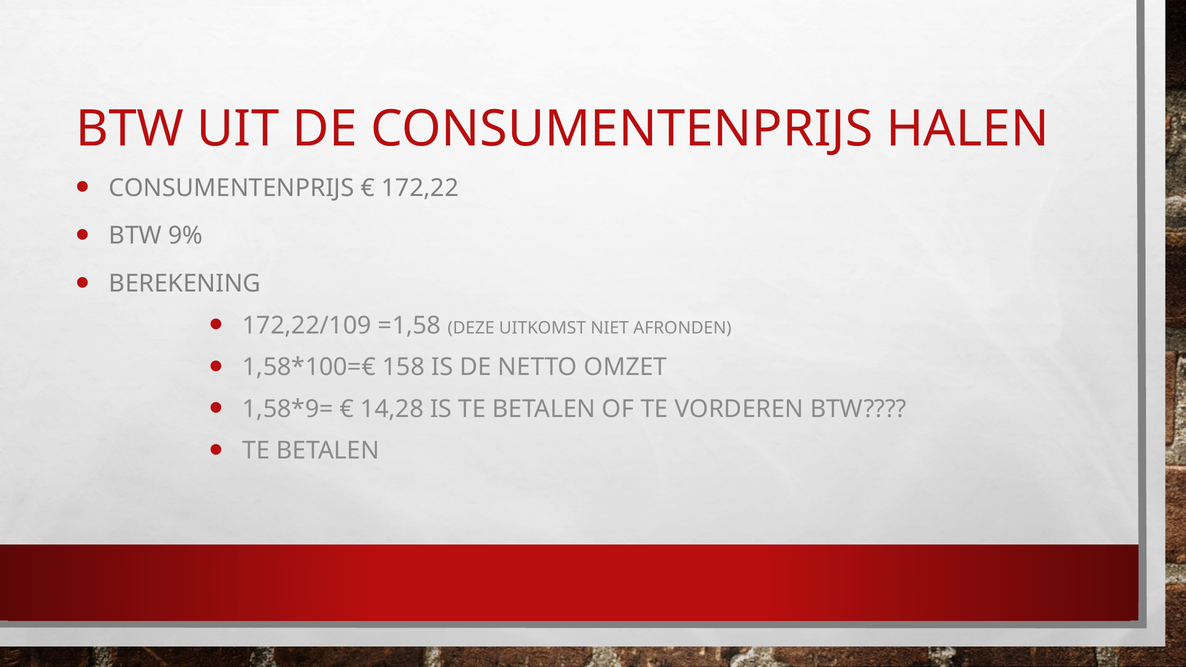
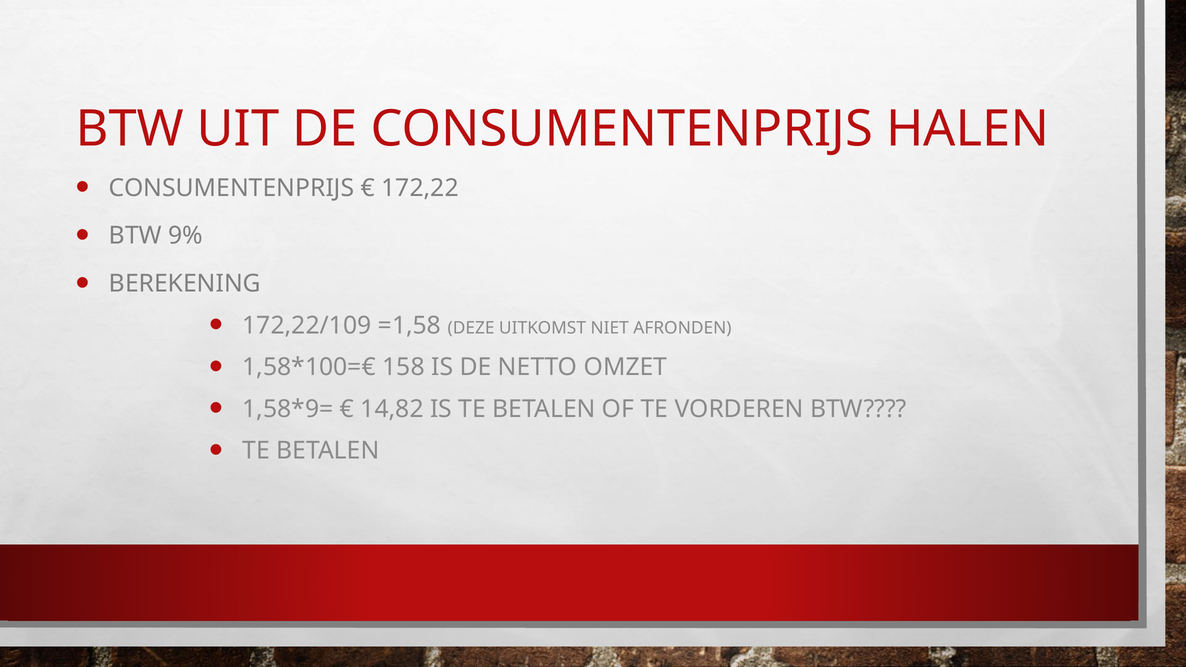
14,28: 14,28 -> 14,82
